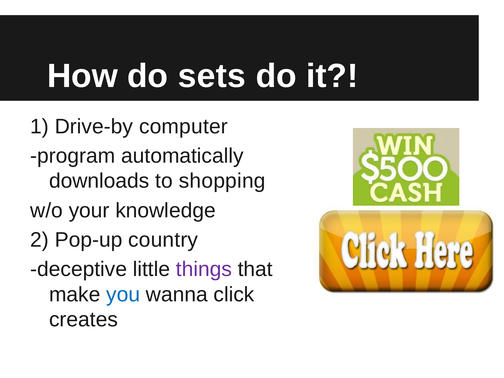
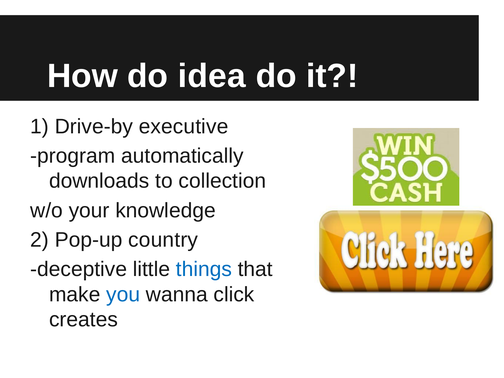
sets: sets -> idea
computer: computer -> executive
shopping: shopping -> collection
things colour: purple -> blue
